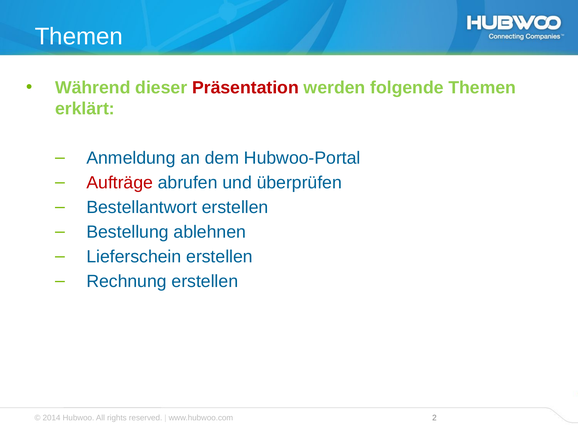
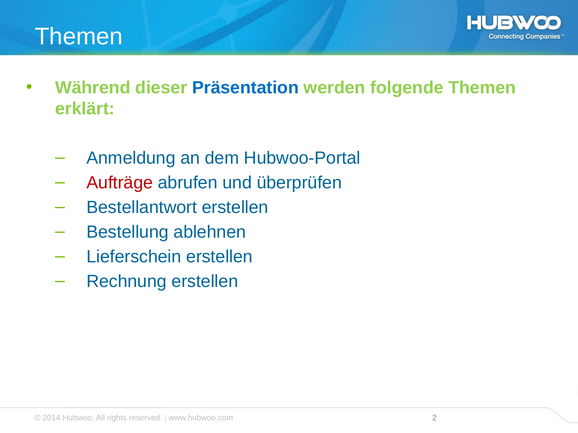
Präsentation colour: red -> blue
